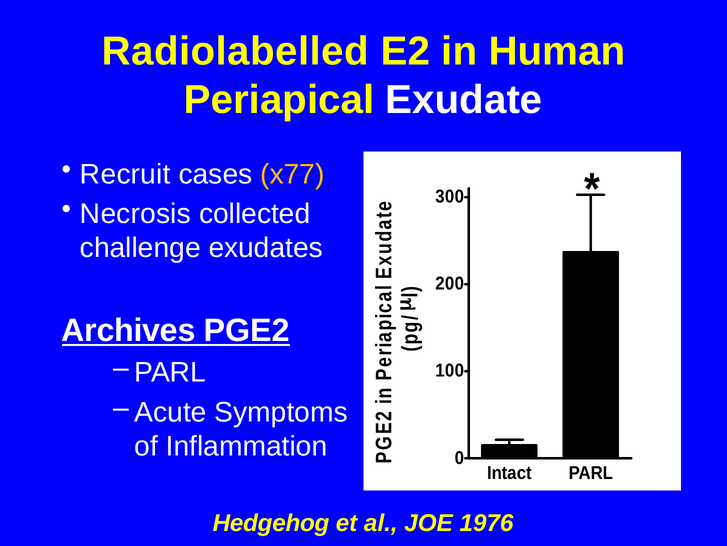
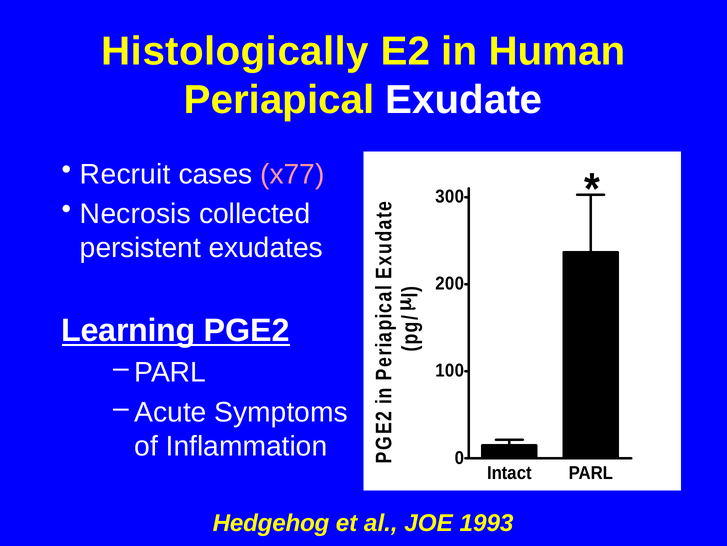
Radiolabelled: Radiolabelled -> Histologically
x77 colour: yellow -> pink
challenge: challenge -> persistent
Archives: Archives -> Learning
1976: 1976 -> 1993
